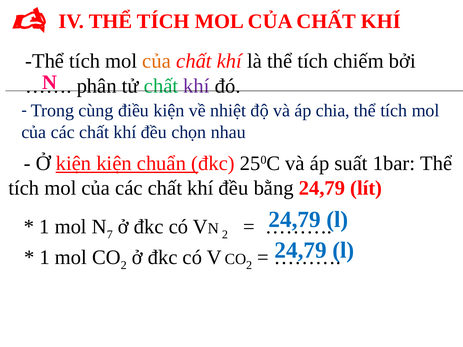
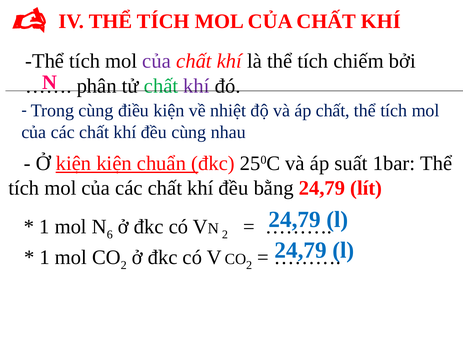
của at (157, 61) colour: orange -> purple
áp chia: chia -> chất
đều chọn: chọn -> cùng
7: 7 -> 6
